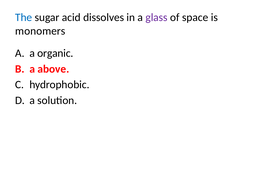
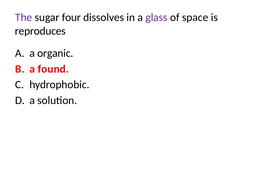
The colour: blue -> purple
acid: acid -> four
monomers: monomers -> reproduces
above: above -> found
